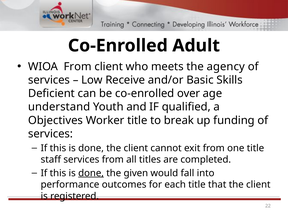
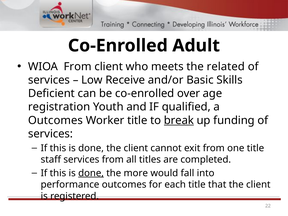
agency: agency -> related
understand: understand -> registration
Objectives at (56, 120): Objectives -> Outcomes
break underline: none -> present
given: given -> more
